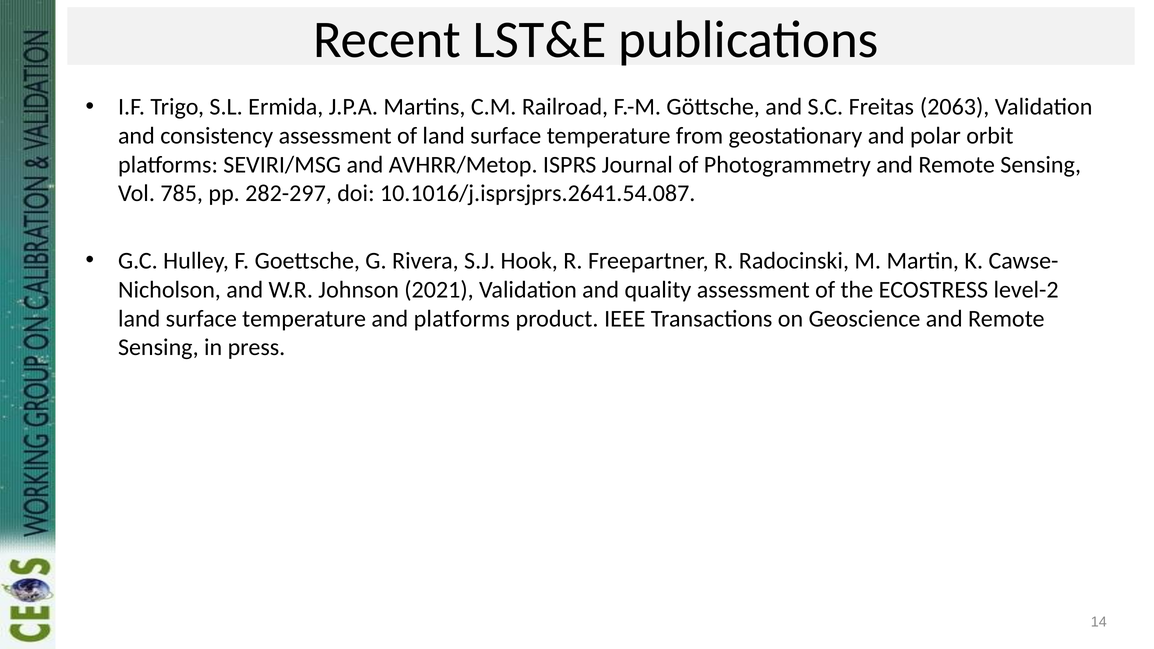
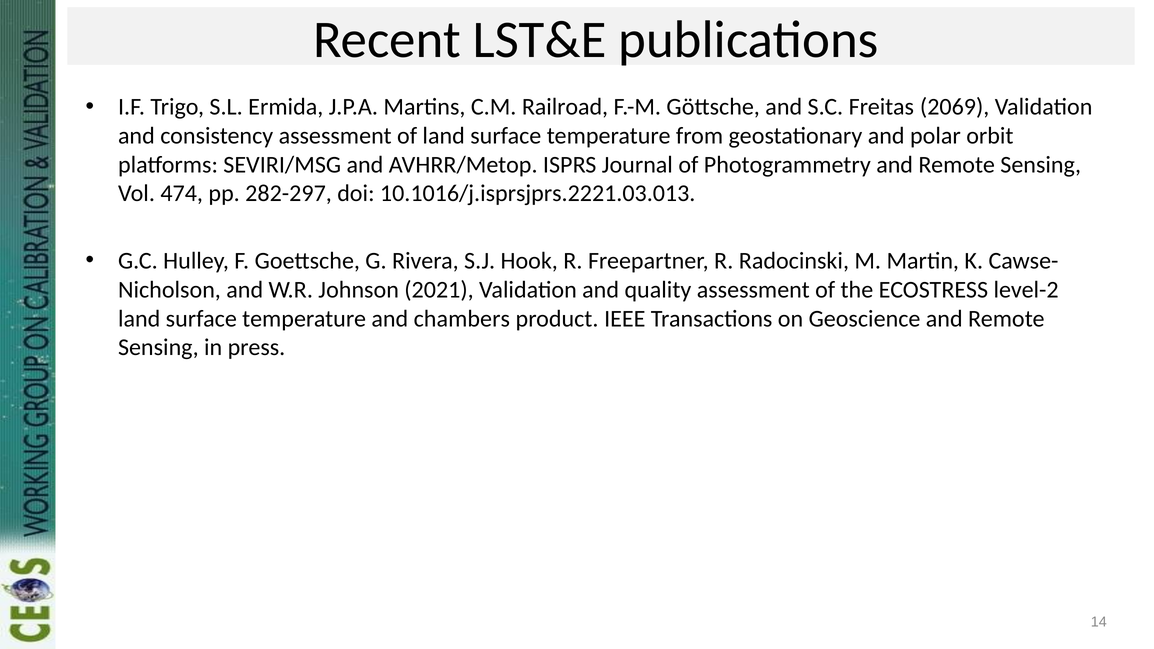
2063: 2063 -> 2069
785: 785 -> 474
10.1016/j.isprsjprs.2641.54.087: 10.1016/j.isprsjprs.2641.54.087 -> 10.1016/j.isprsjprs.2221.03.013
and platforms: platforms -> chambers
